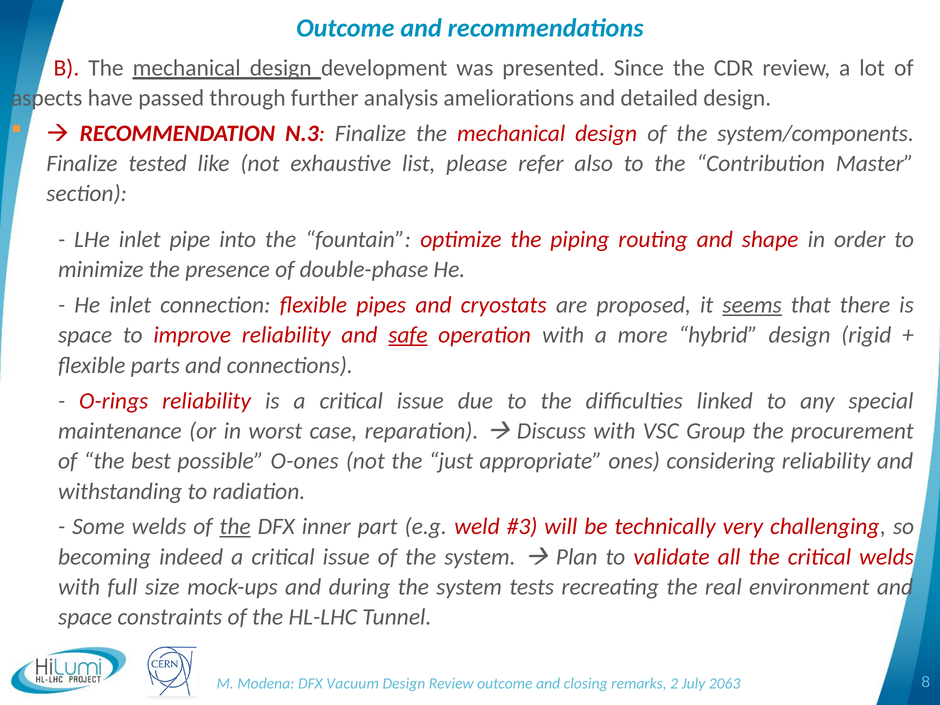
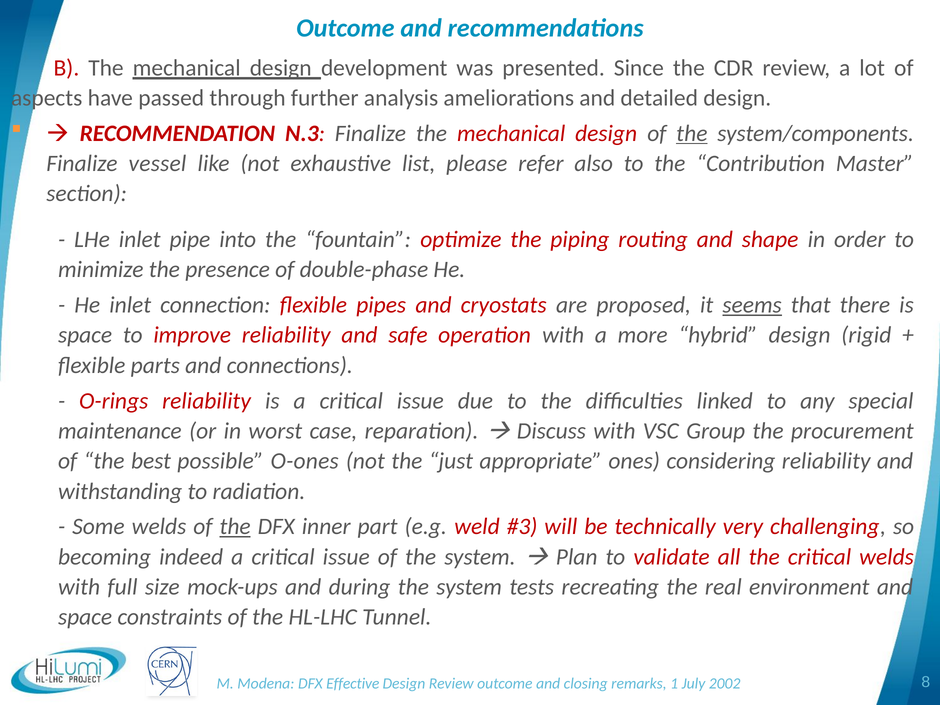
the at (692, 133) underline: none -> present
tested: tested -> vessel
safe underline: present -> none
Vacuum: Vacuum -> Effective
2: 2 -> 1
2063: 2063 -> 2002
